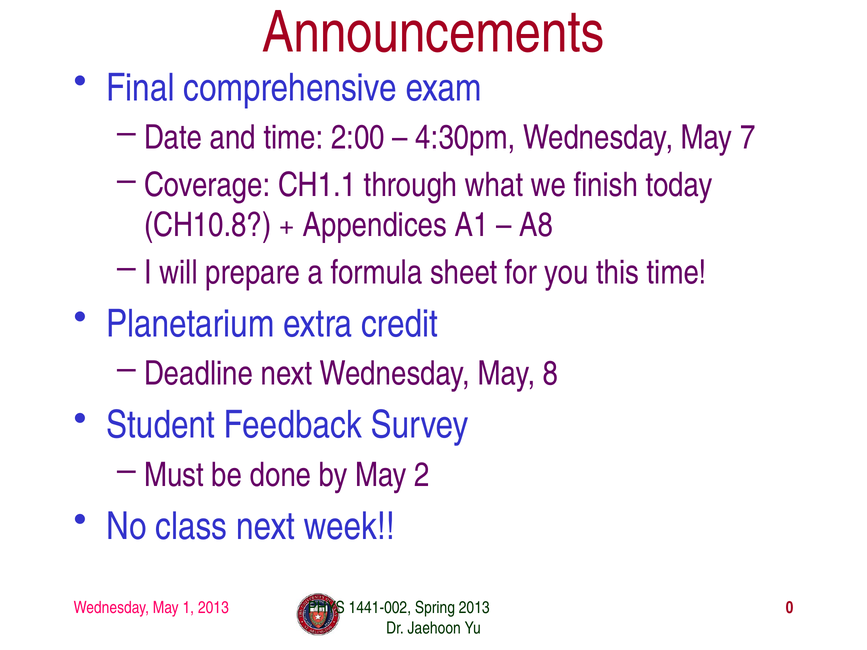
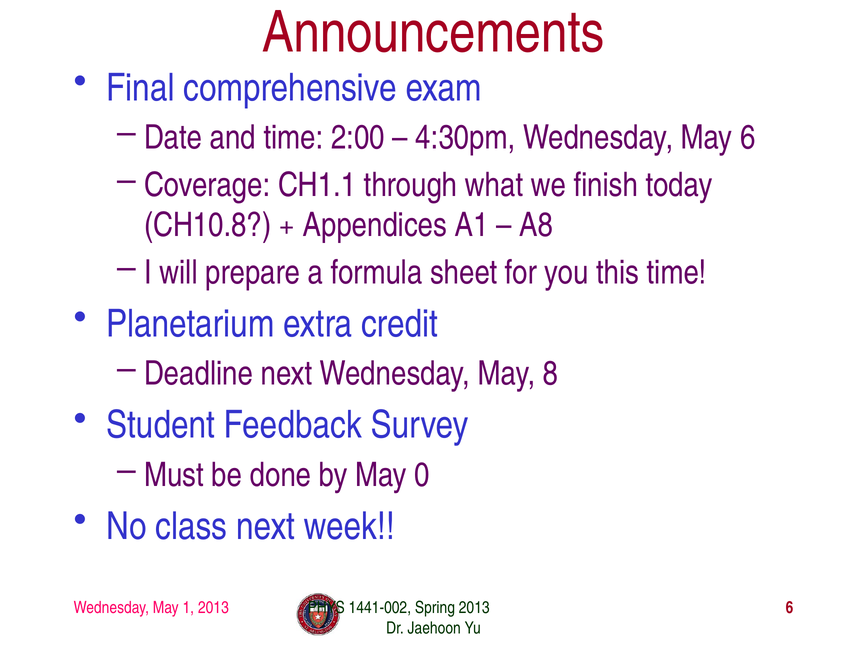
May 7: 7 -> 6
2: 2 -> 0
2013 0: 0 -> 6
